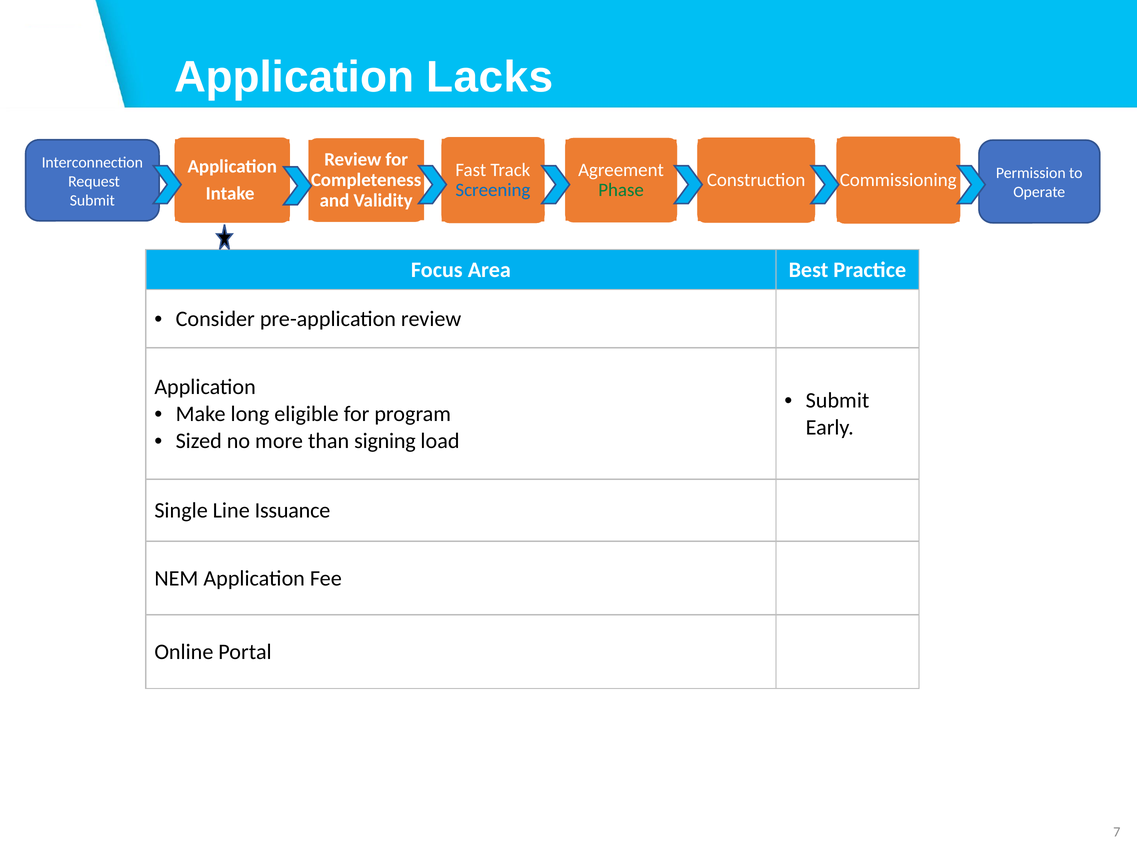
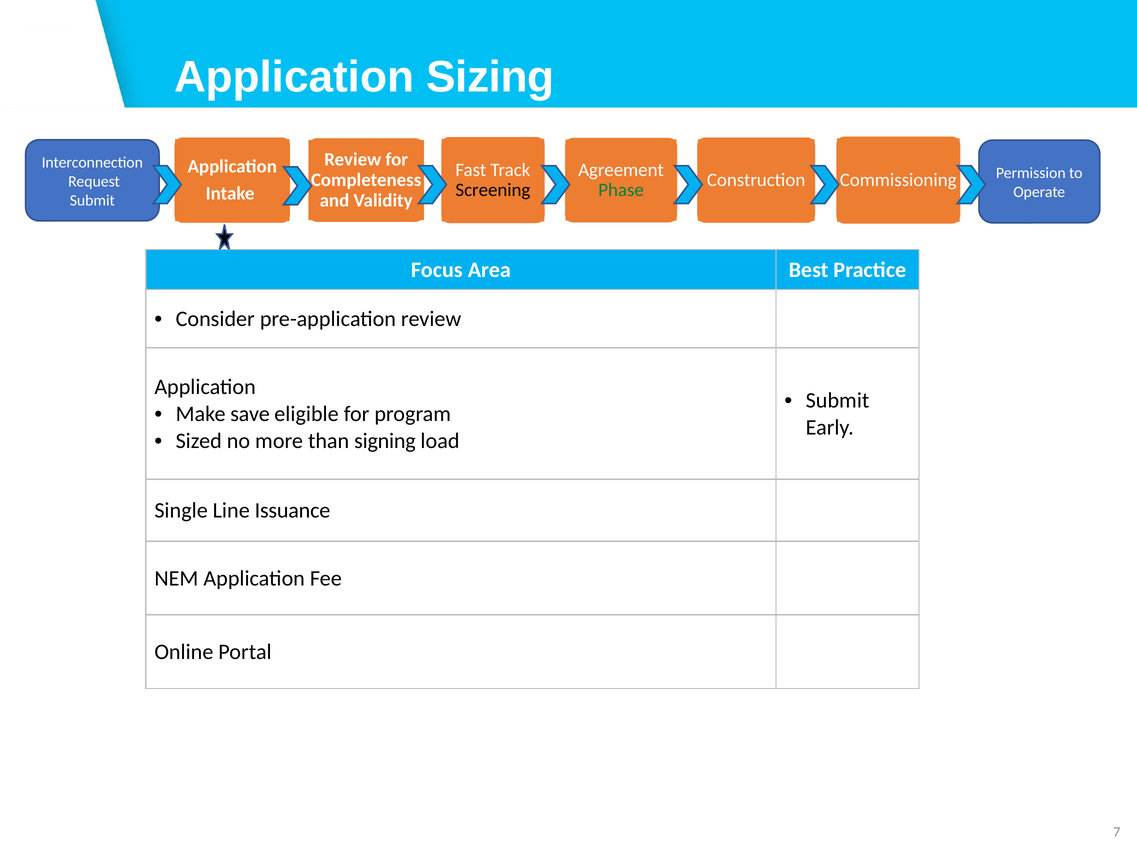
Lacks: Lacks -> Sizing
Screening colour: blue -> black
long: long -> save
